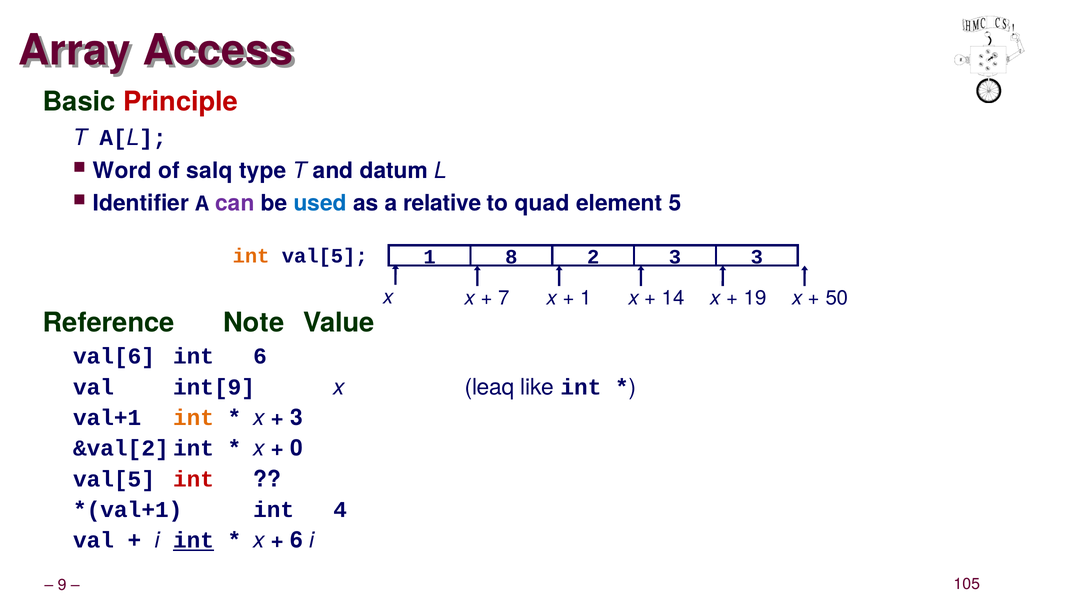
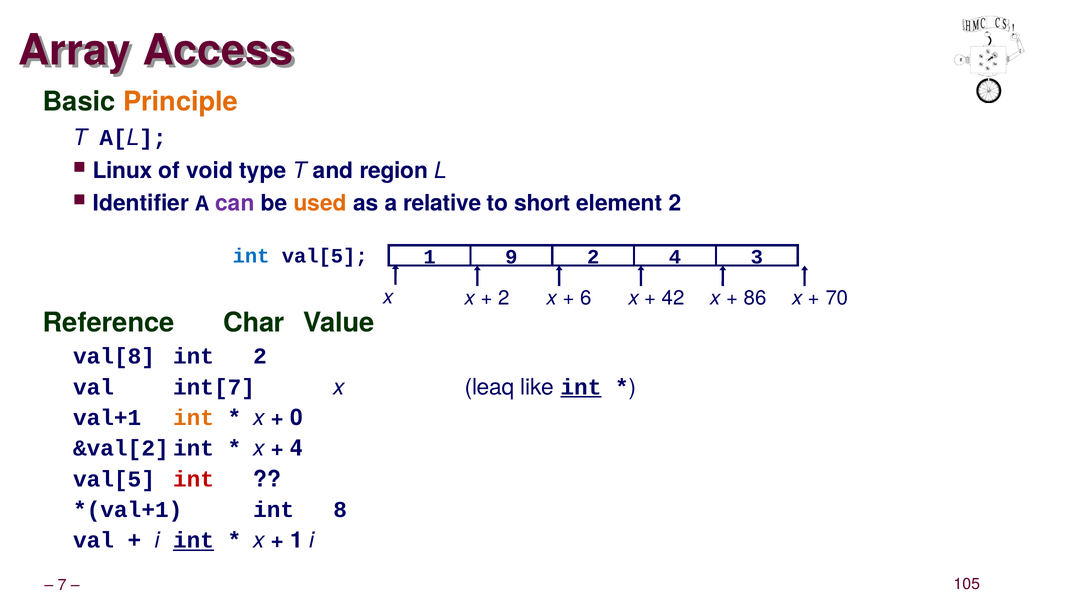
Principle colour: red -> orange
Word: Word -> Linux
salq: salq -> void
datum: datum -> region
used colour: blue -> orange
quad: quad -> short
element 5: 5 -> 2
int at (251, 256) colour: orange -> blue
8: 8 -> 9
2 3: 3 -> 4
7 at (504, 299): 7 -> 2
1 at (586, 299): 1 -> 6
14: 14 -> 42
19: 19 -> 86
50: 50 -> 70
Note: Note -> Char
val[6: val[6 -> val[8
int 6: 6 -> 2
int[9: int[9 -> int[7
int at (581, 387) underline: none -> present
3 at (297, 418): 3 -> 0
0 at (297, 449): 0 -> 4
4: 4 -> 8
6 at (297, 541): 6 -> 1
9: 9 -> 7
